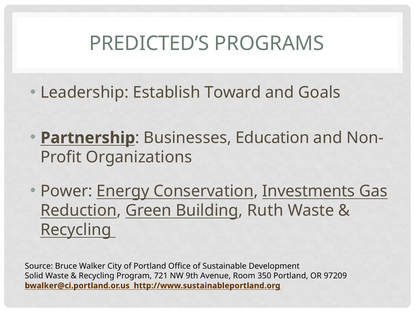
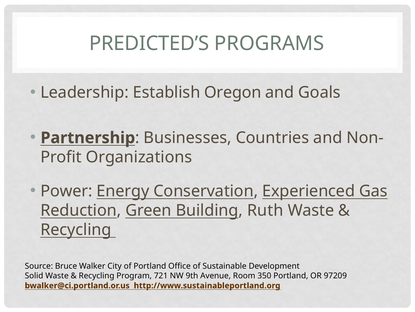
Toward: Toward -> Oregon
Education: Education -> Countries
Investments: Investments -> Experienced
